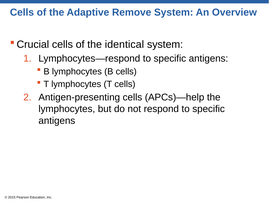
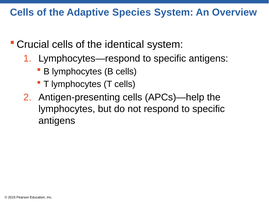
Remove: Remove -> Species
